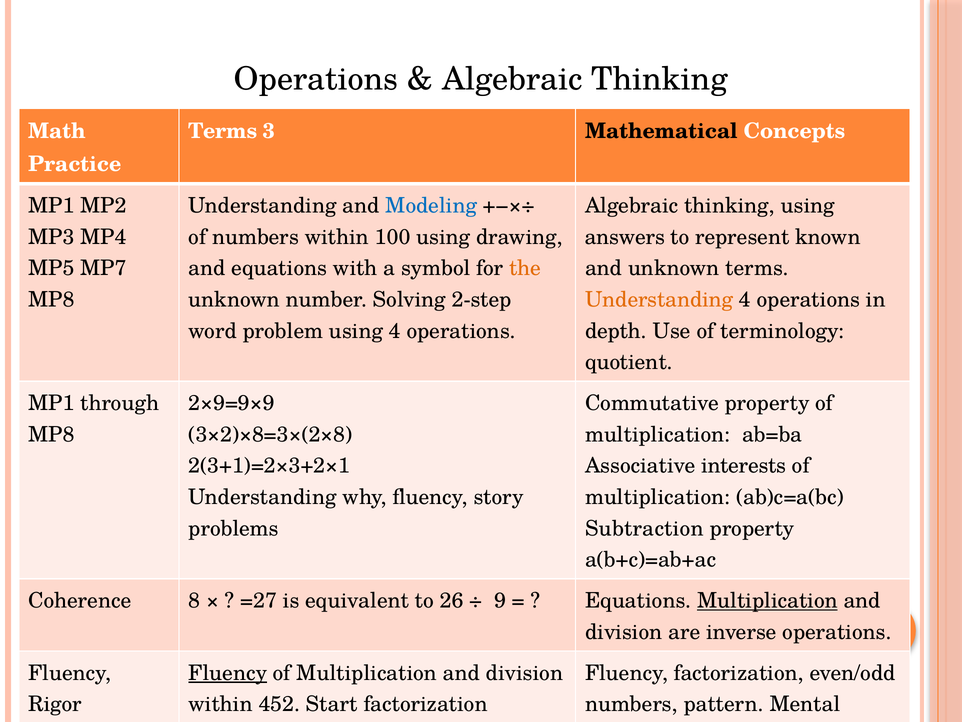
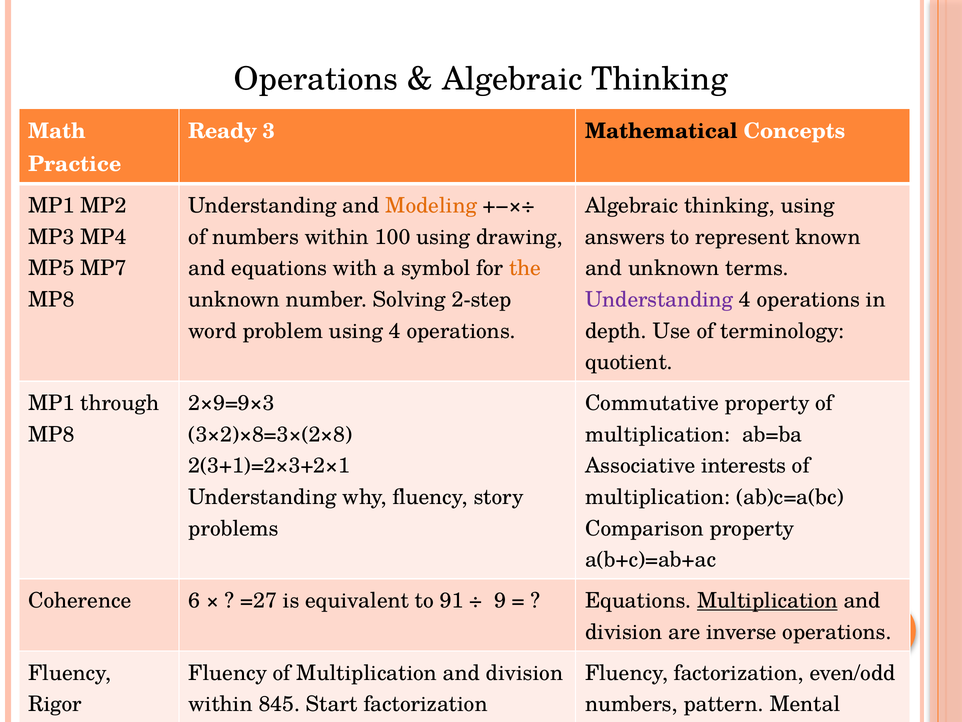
Terms at (223, 131): Terms -> Ready
Modeling colour: blue -> orange
Understanding at (659, 299) colour: orange -> purple
2×9=9×9: 2×9=9×9 -> 2×9=9×3
Subtraction: Subtraction -> Comparison
8: 8 -> 6
26: 26 -> 91
Fluency at (228, 673) underline: present -> none
452: 452 -> 845
